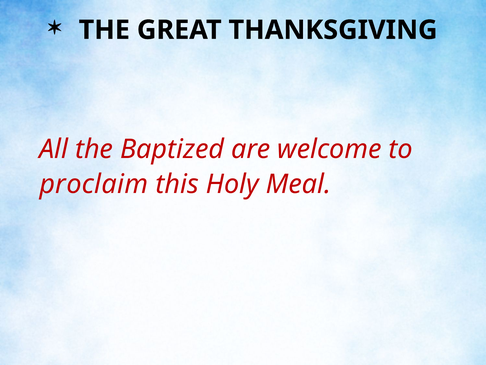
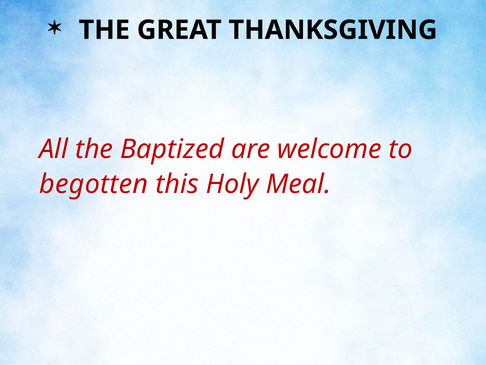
proclaim: proclaim -> begotten
